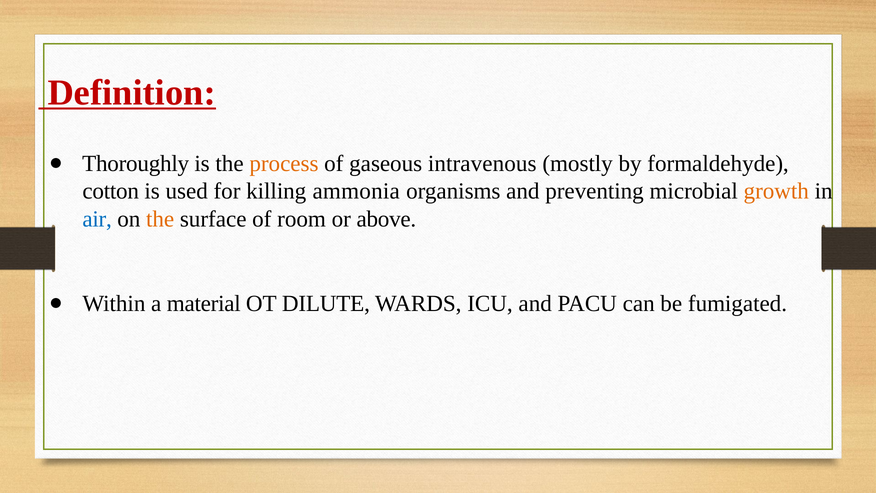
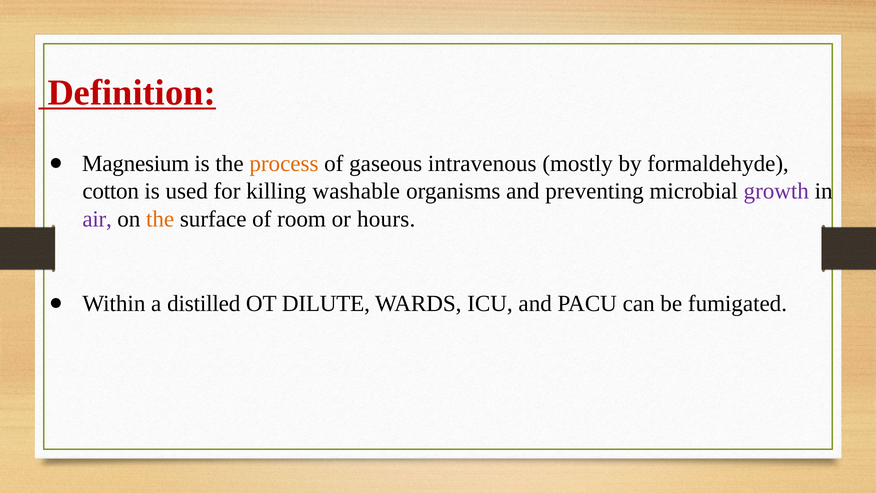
Thoroughly: Thoroughly -> Magnesium
ammonia: ammonia -> washable
growth colour: orange -> purple
air colour: blue -> purple
above: above -> hours
material: material -> distilled
